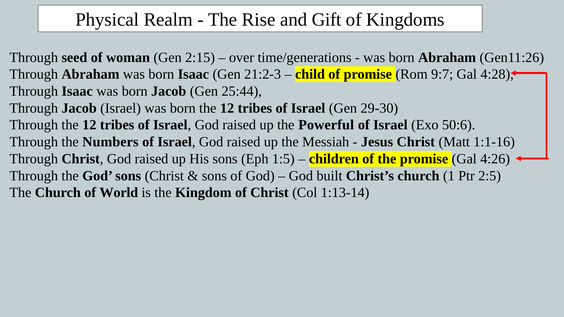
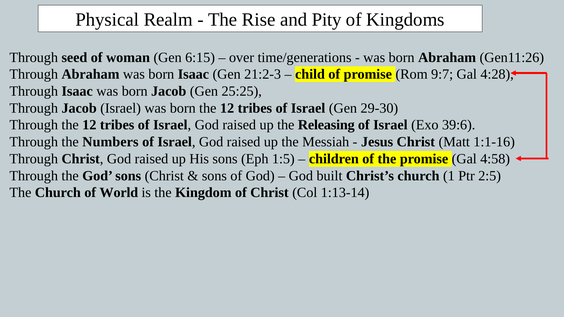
Gift: Gift -> Pity
2:15: 2:15 -> 6:15
25:44: 25:44 -> 25:25
Powerful: Powerful -> Releasing
50:6: 50:6 -> 39:6
4:26: 4:26 -> 4:58
